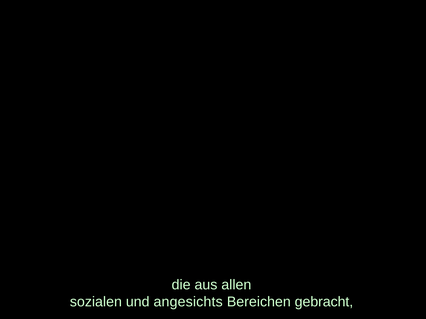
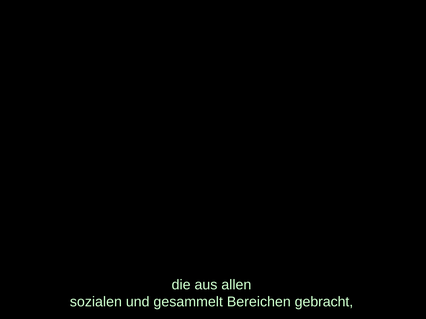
angesichts: angesichts -> gesammelt
